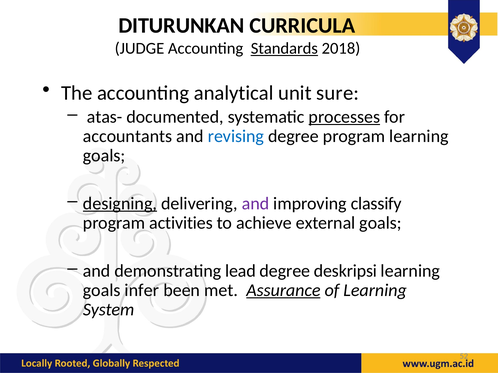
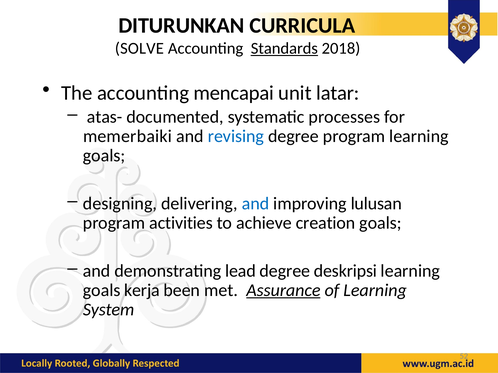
JUDGE: JUDGE -> SOLVE
analytical: analytical -> mencapai
sure: sure -> latar
processes underline: present -> none
accountants: accountants -> memerbaiki
designing underline: present -> none
and at (255, 204) colour: purple -> blue
classify: classify -> lulusan
external: external -> creation
infer: infer -> kerja
